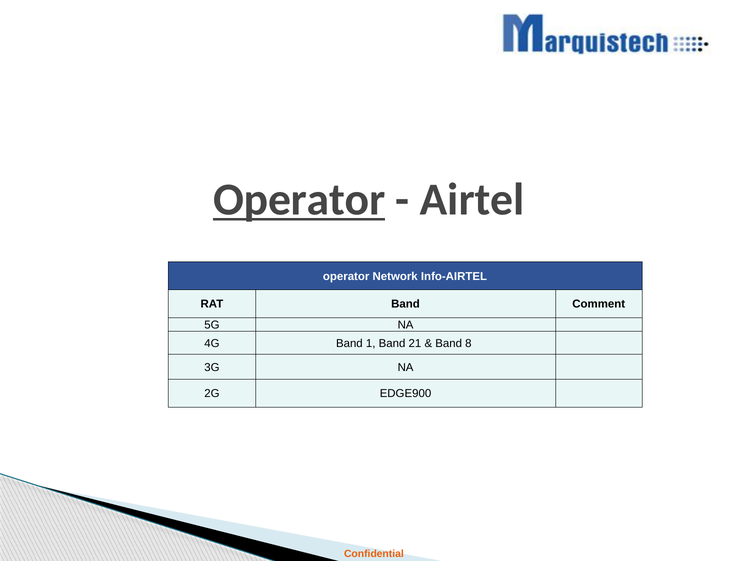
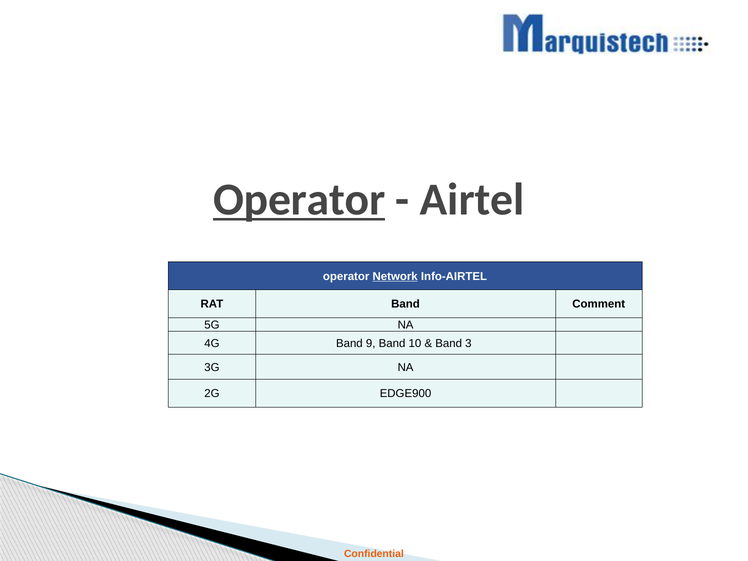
Network underline: none -> present
1: 1 -> 9
21: 21 -> 10
8: 8 -> 3
